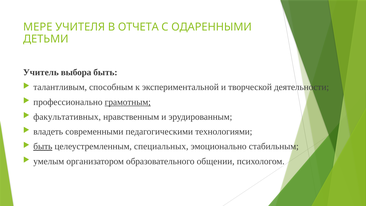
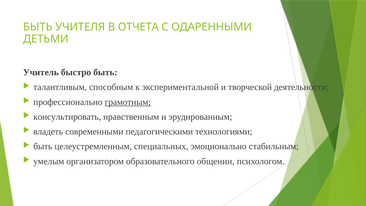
МЕРЕ at (38, 27): МЕРЕ -> БЫТЬ
выбора: выбора -> быстро
факультативных: факультативных -> консультировать
быть at (43, 146) underline: present -> none
